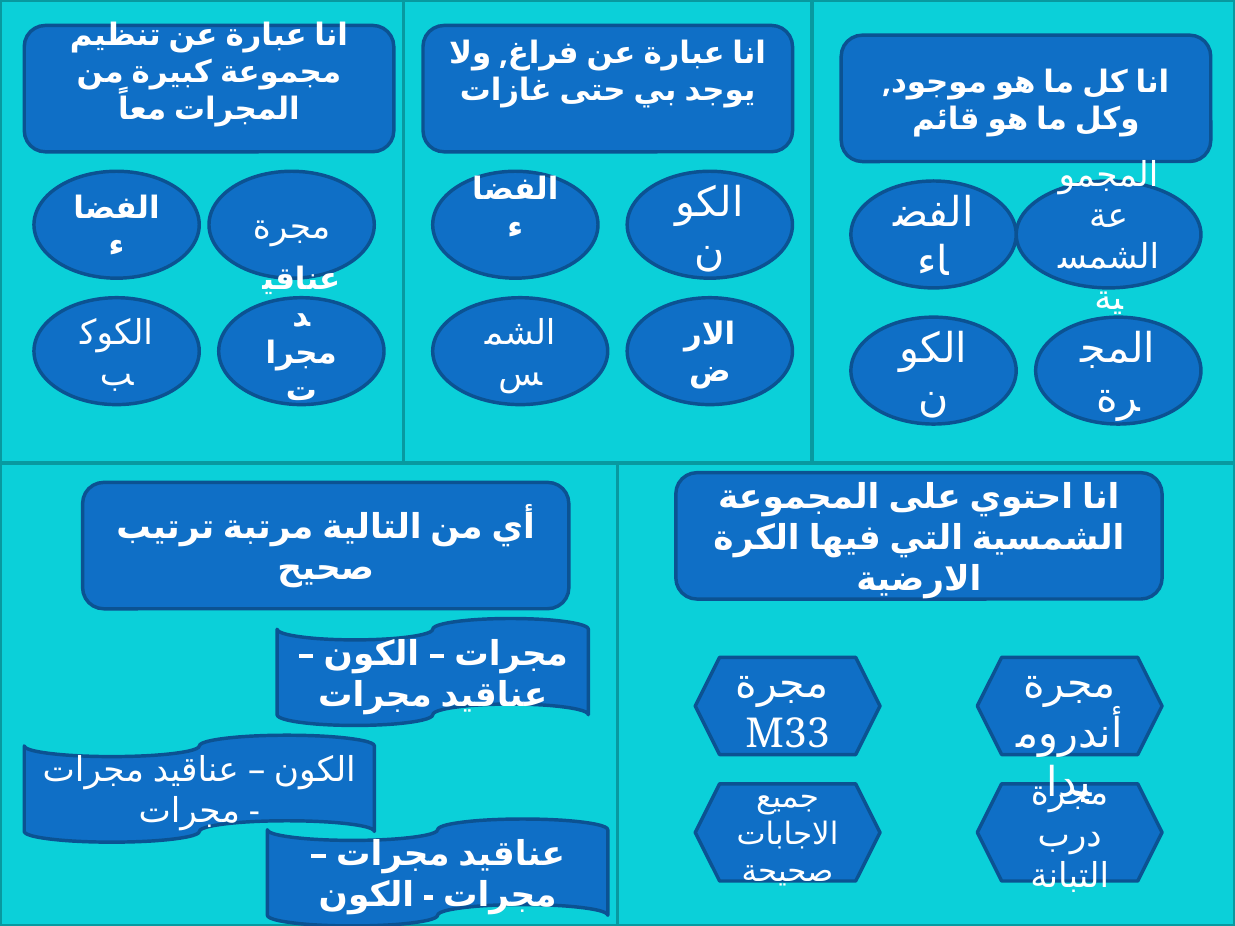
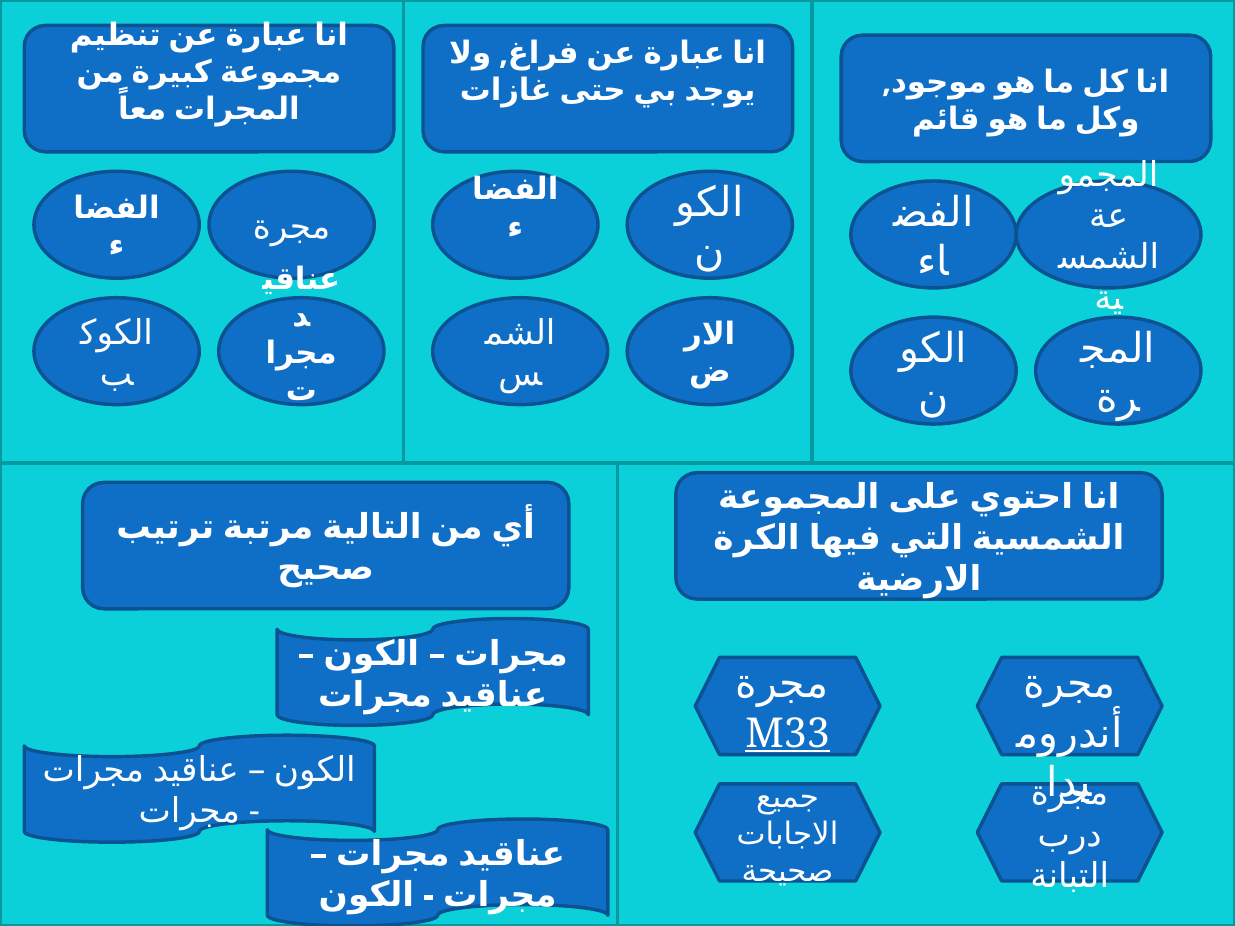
M33 underline: none -> present
